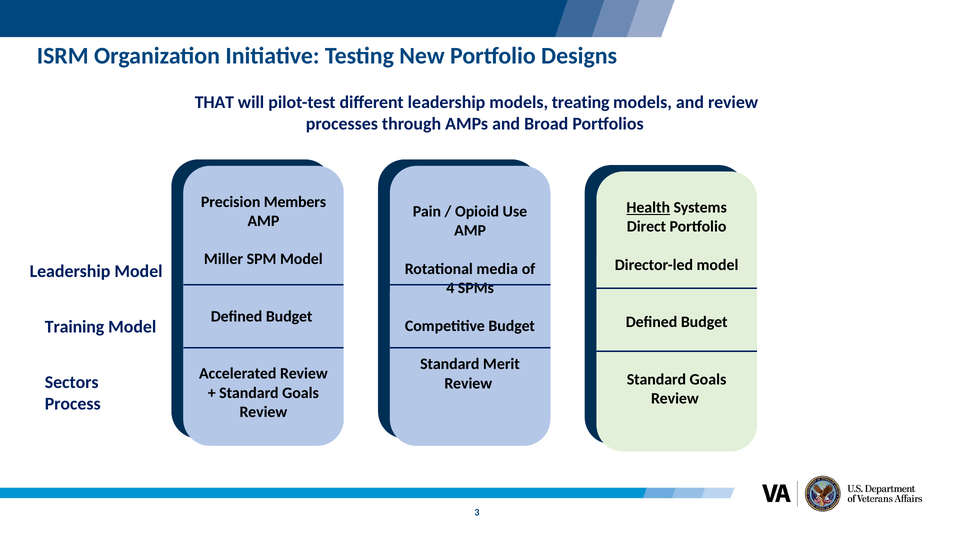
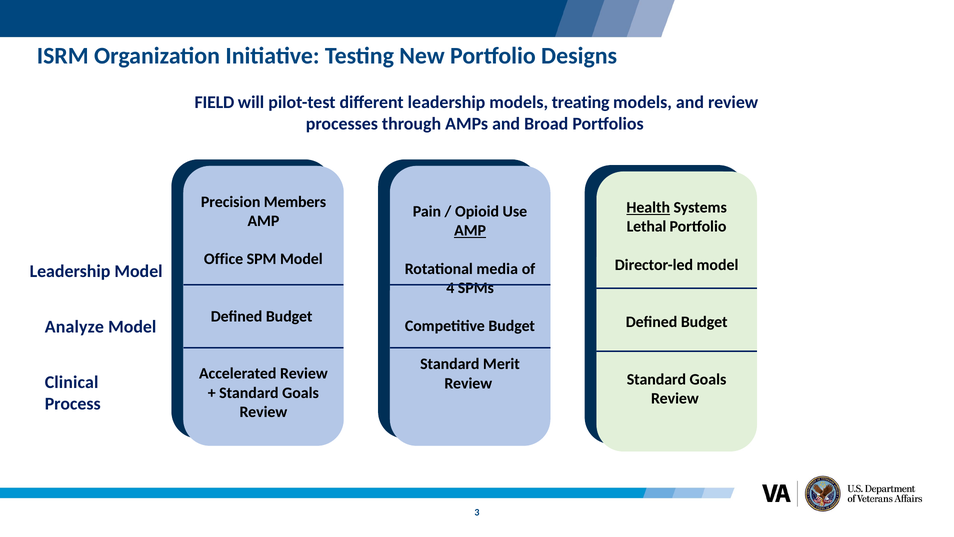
THAT: THAT -> FIELD
Direct: Direct -> Lethal
AMP at (470, 230) underline: none -> present
Miller: Miller -> Office
Training: Training -> Analyze
Sectors at (72, 382): Sectors -> Clinical
